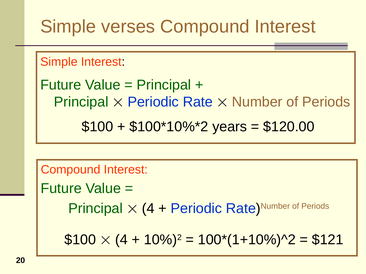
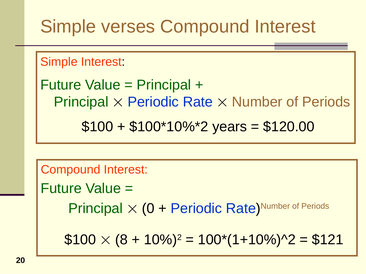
4 at (148, 209): 4 -> 0
4 at (121, 240): 4 -> 8
